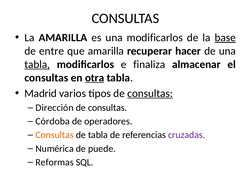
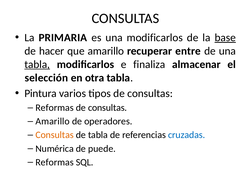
La AMARILLA: AMARILLA -> PRIMARIA
entre: entre -> hacer
que amarilla: amarilla -> amarillo
hacer: hacer -> entre
consultas at (46, 78): consultas -> selección
otra underline: present -> none
Madrid: Madrid -> Pintura
consultas at (150, 93) underline: present -> none
Dirección at (55, 108): Dirección -> Reformas
Córdoba at (53, 122): Córdoba -> Amarillo
cruzadas colour: purple -> blue
